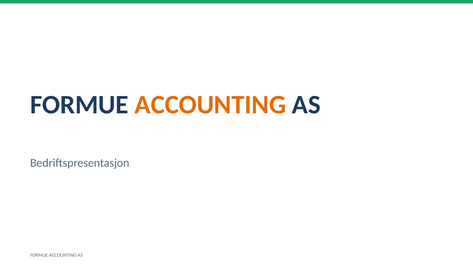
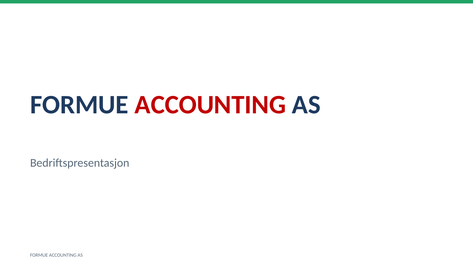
ACCOUNTING at (210, 105) colour: orange -> red
